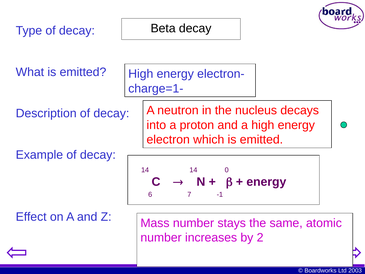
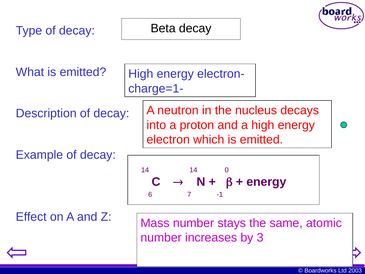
2: 2 -> 3
